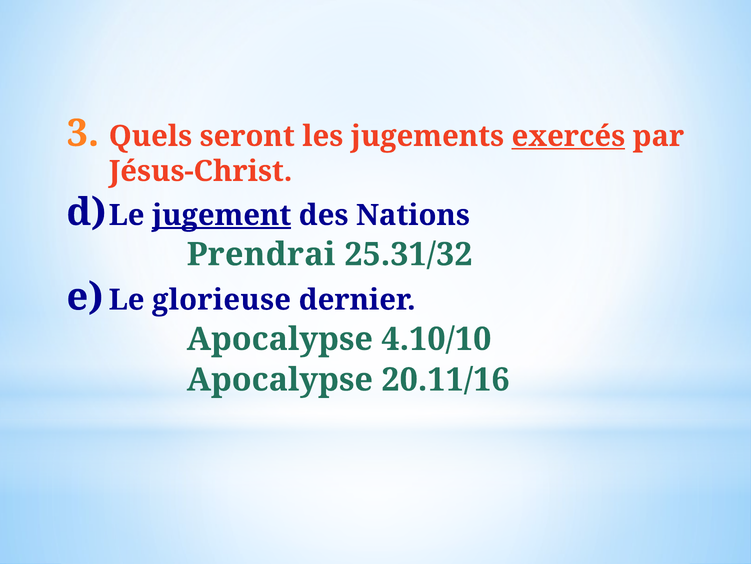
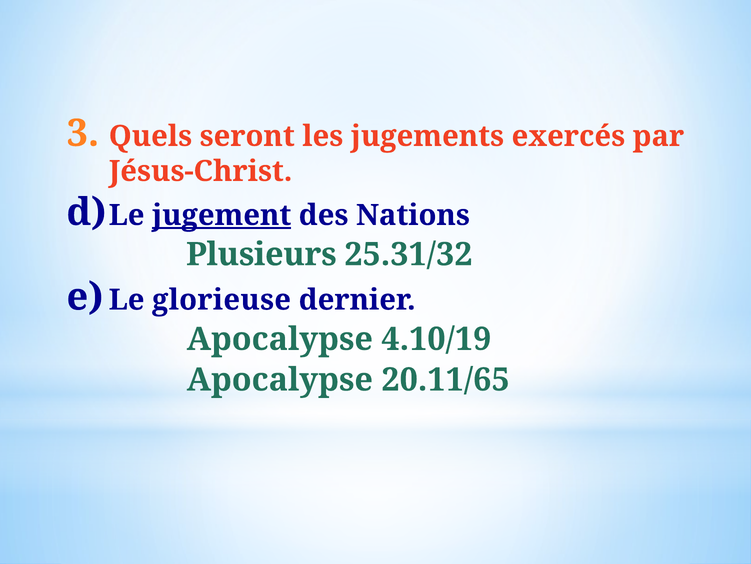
exercés underline: present -> none
Prendrai: Prendrai -> Plusieurs
4.10/10: 4.10/10 -> 4.10/19
20.11/16: 20.11/16 -> 20.11/65
